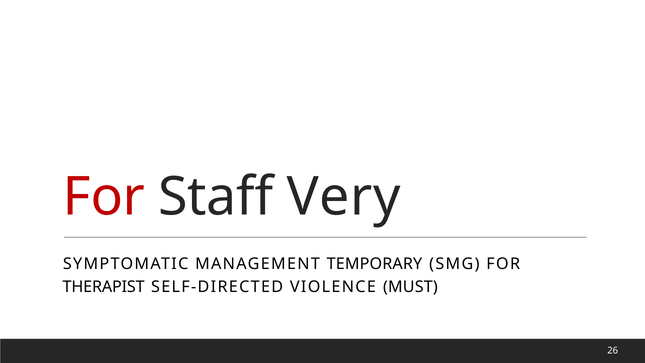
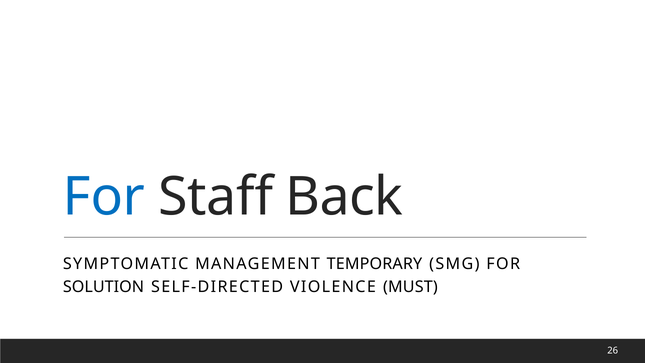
For at (104, 197) colour: red -> blue
Very: Very -> Back
THERAPIST: THERAPIST -> SOLUTION
